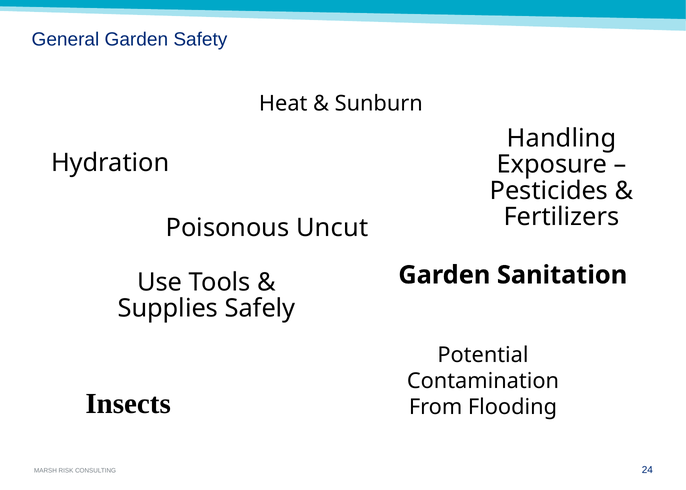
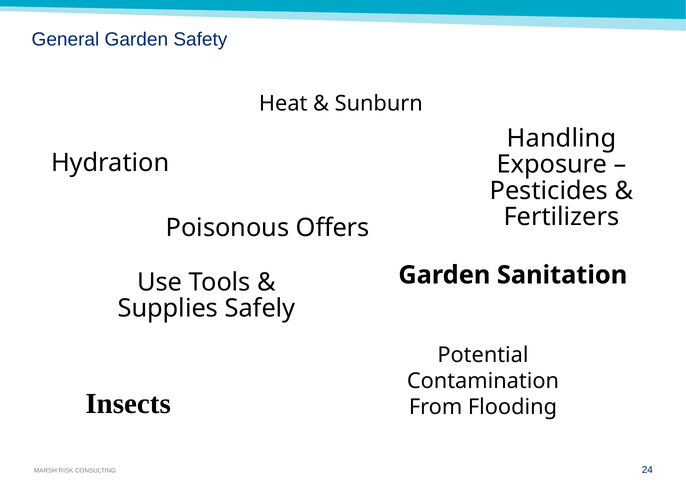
Uncut: Uncut -> Offers
